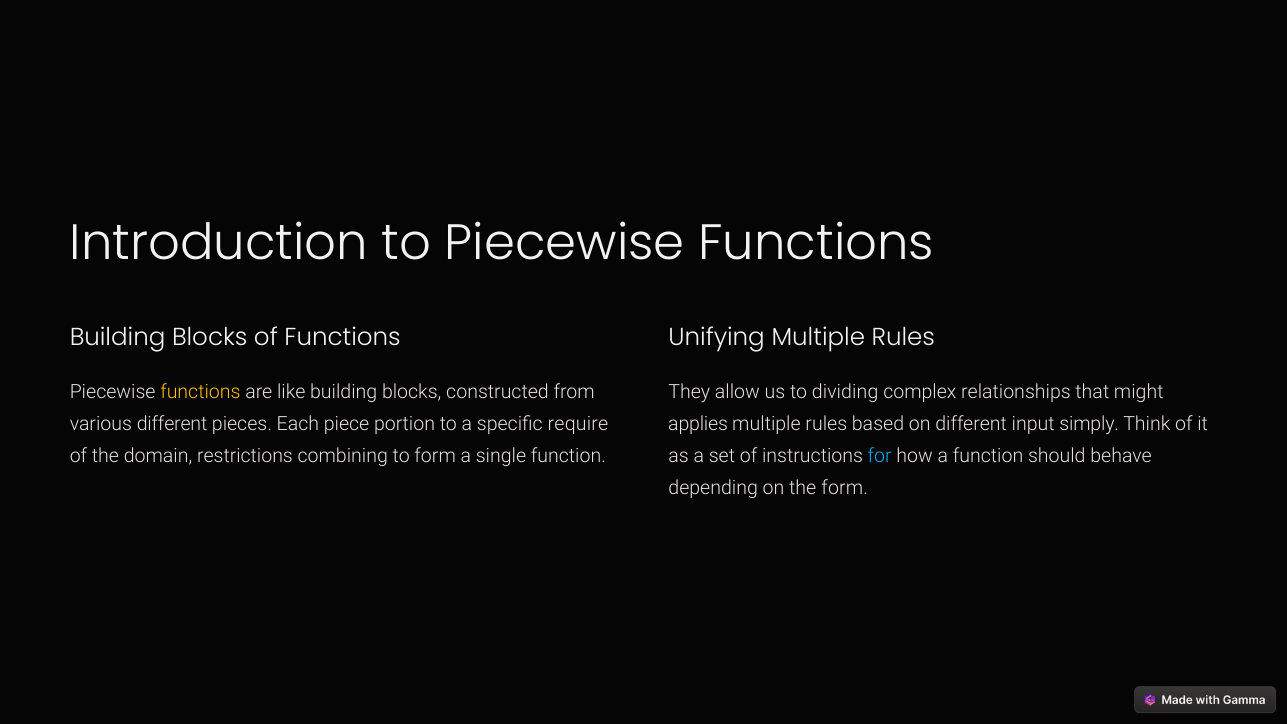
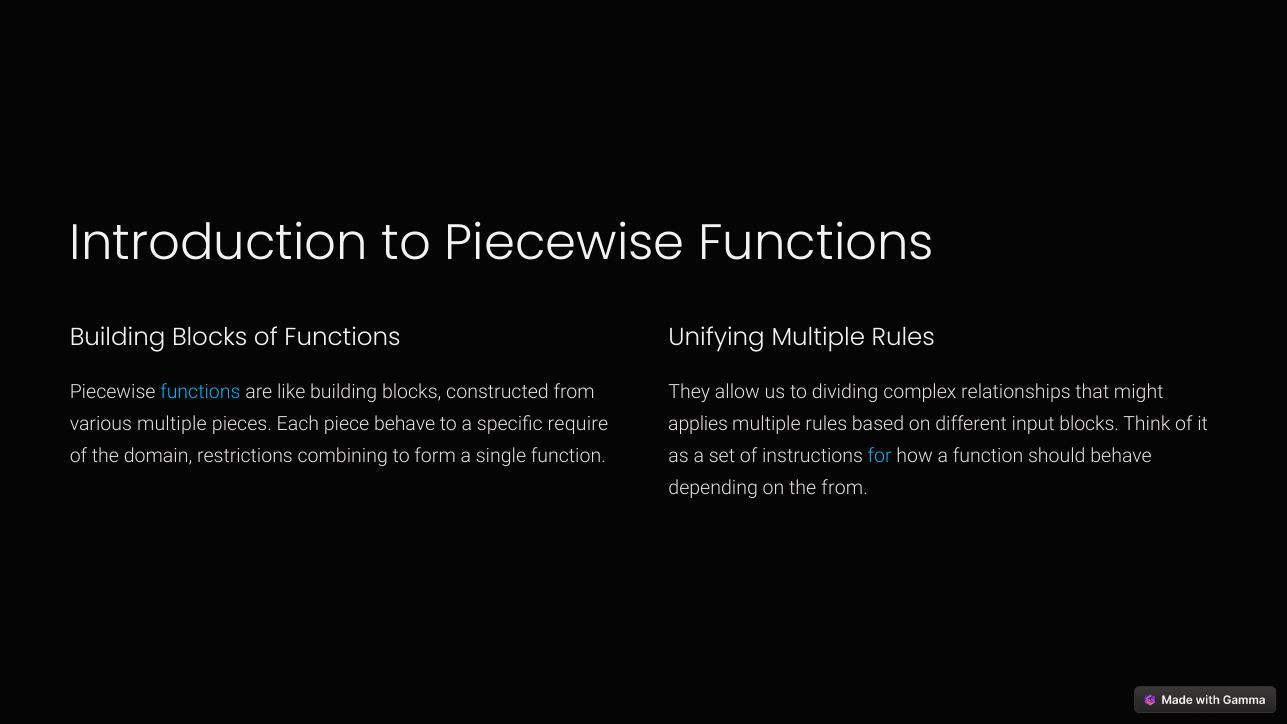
functions at (200, 392) colour: yellow -> light blue
various different: different -> multiple
piece portion: portion -> behave
input simply: simply -> blocks
the form: form -> from
